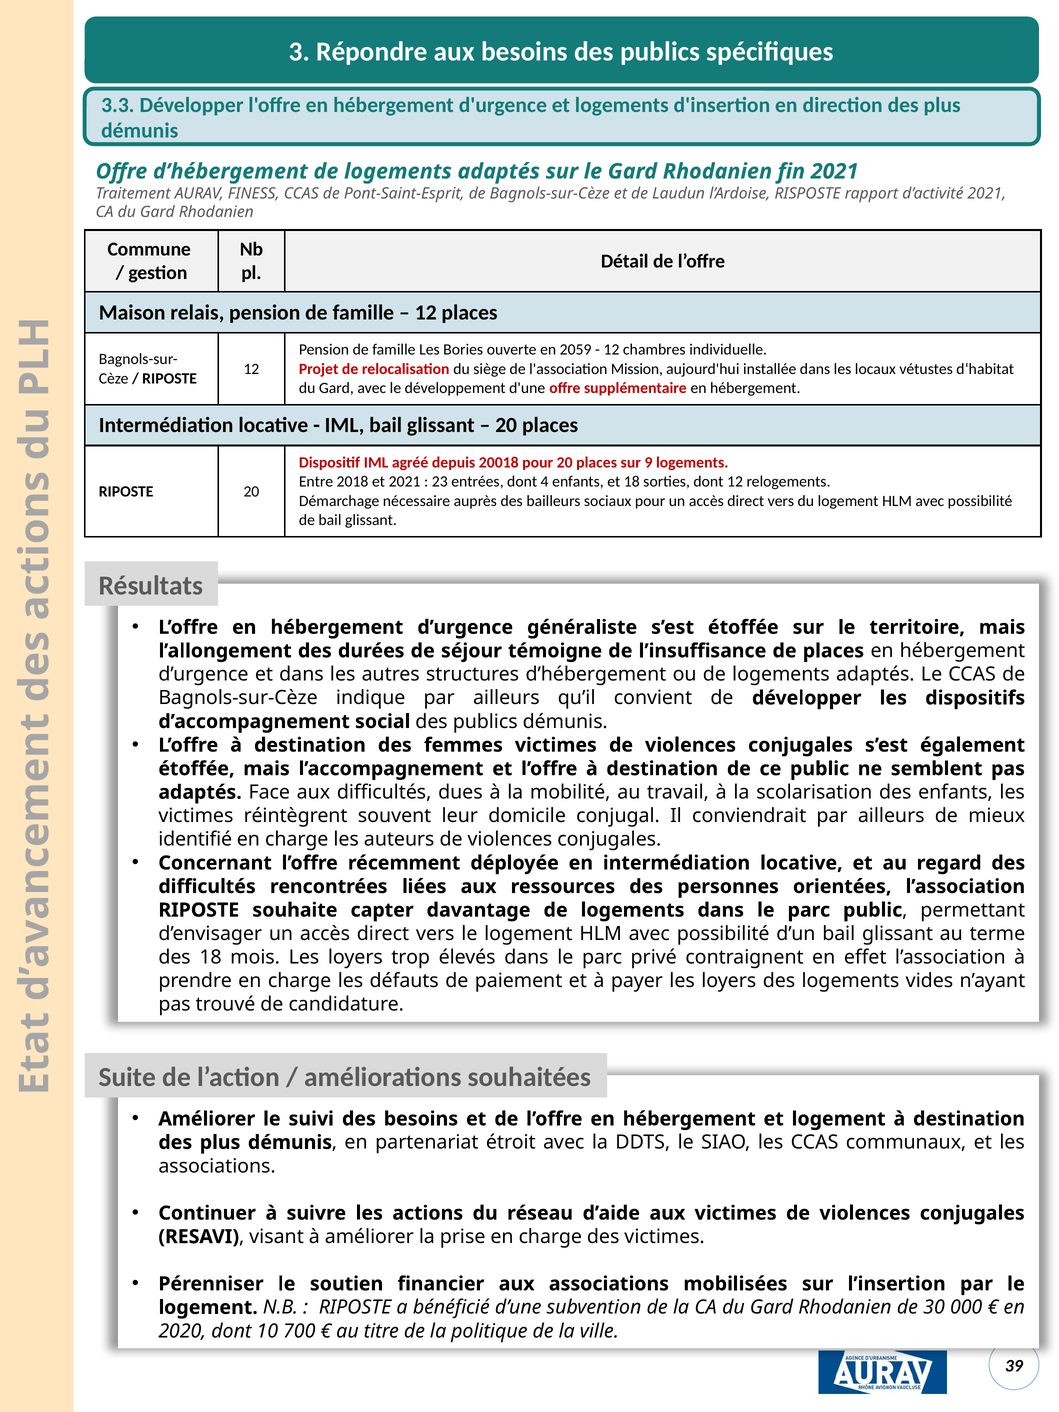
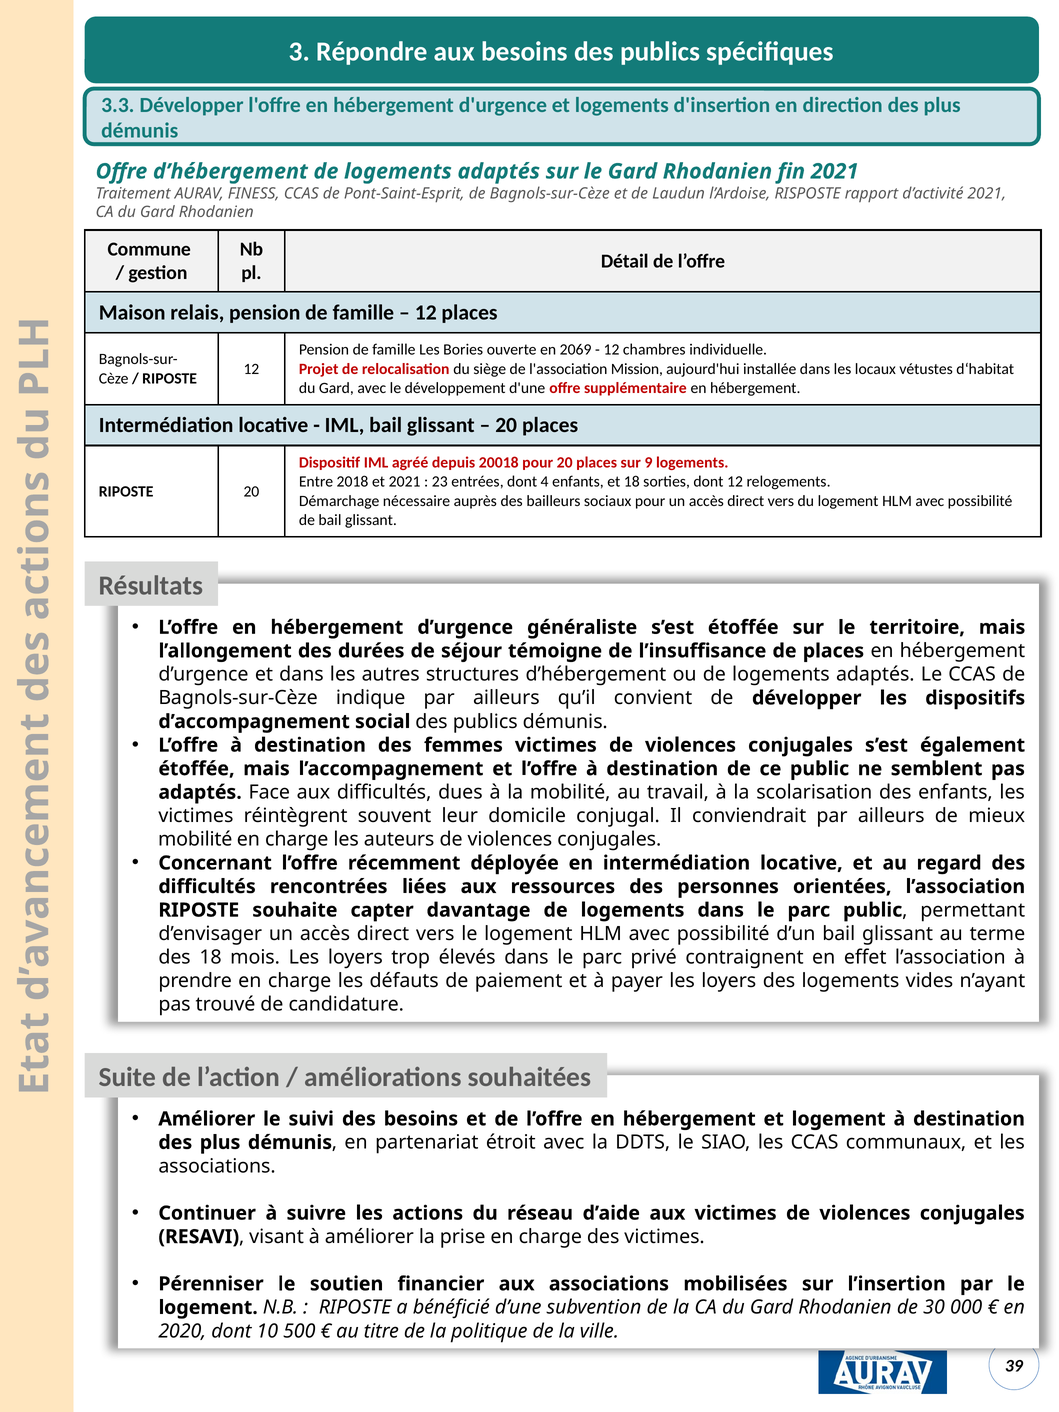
2059: 2059 -> 2069
identifié at (195, 839): identifié -> mobilité
700: 700 -> 500
